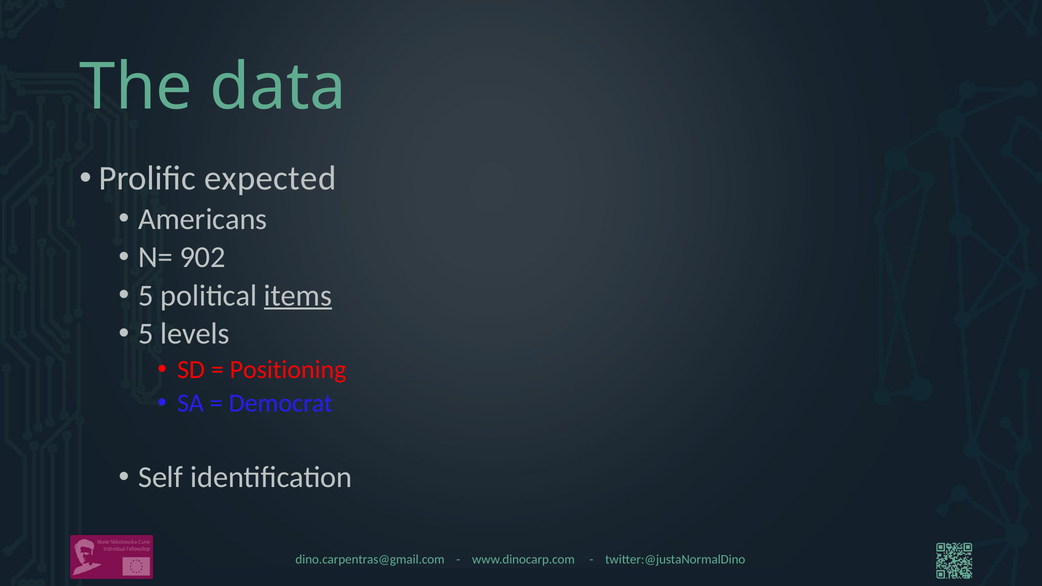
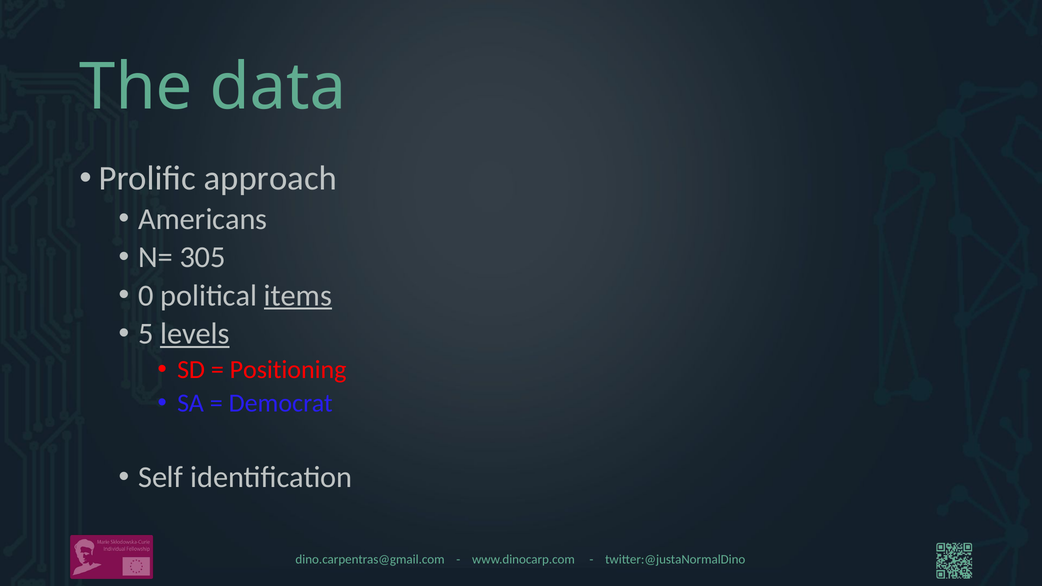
expected: expected -> approach
902: 902 -> 305
5 at (146, 296): 5 -> 0
levels underline: none -> present
